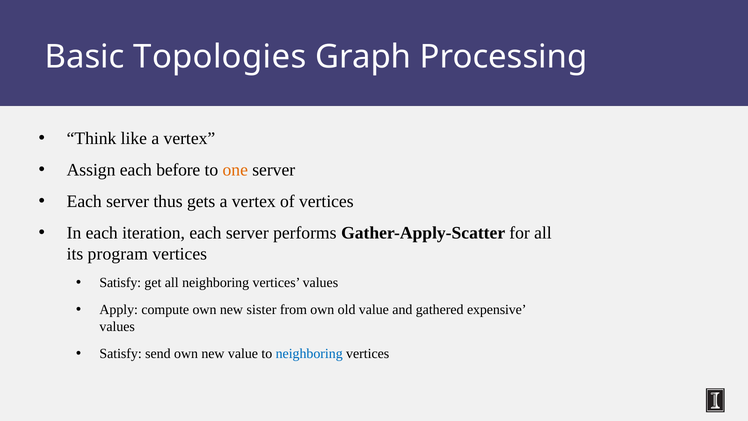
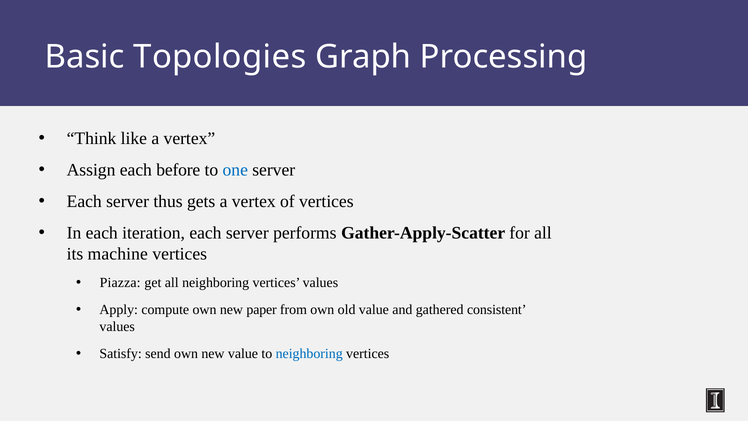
one colour: orange -> blue
program: program -> machine
Satisfy at (120, 283): Satisfy -> Piazza
sister: sister -> paper
expensive: expensive -> consistent
